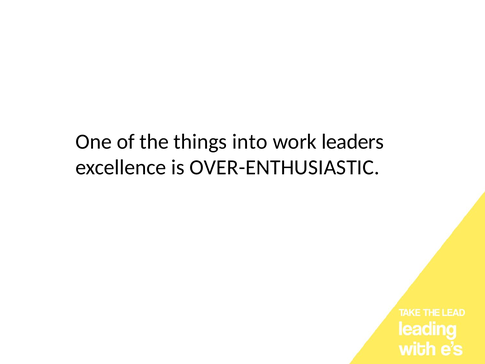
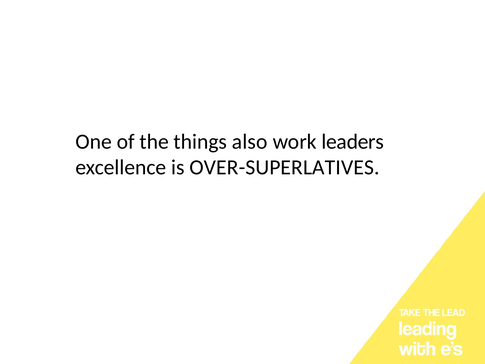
into: into -> also
OVER-ENTHUSIASTIC: OVER-ENTHUSIASTIC -> OVER-SUPERLATIVES
